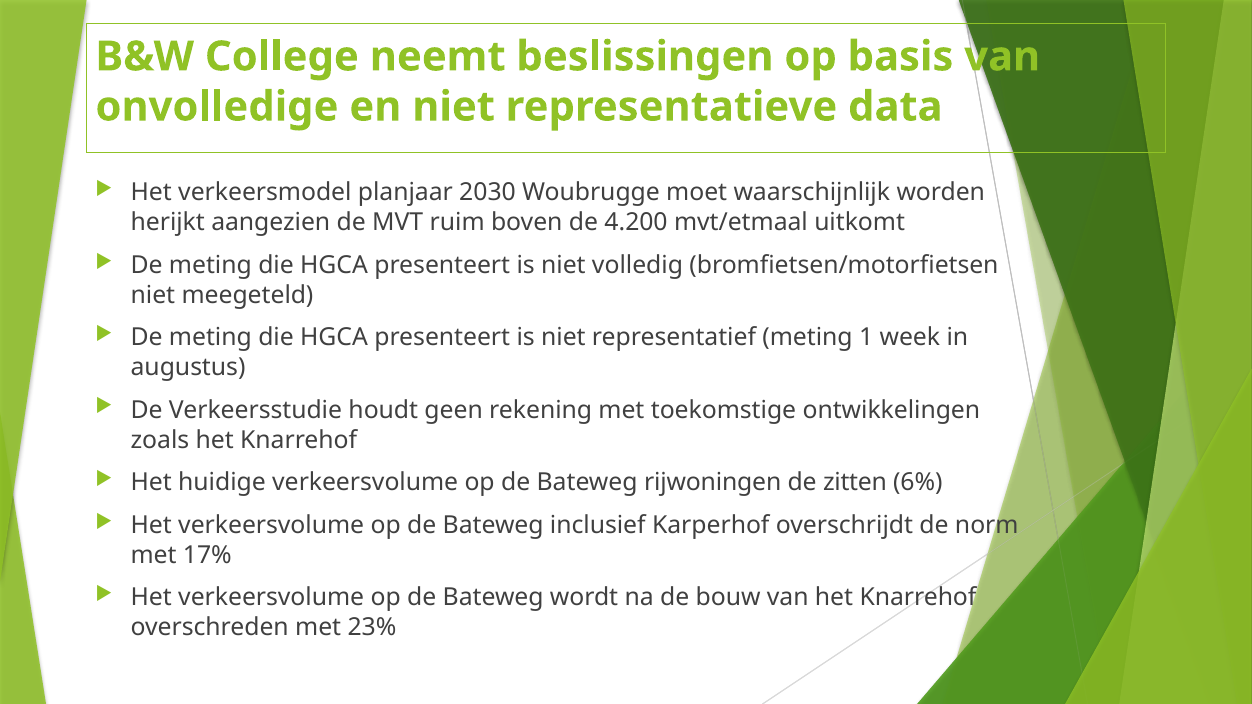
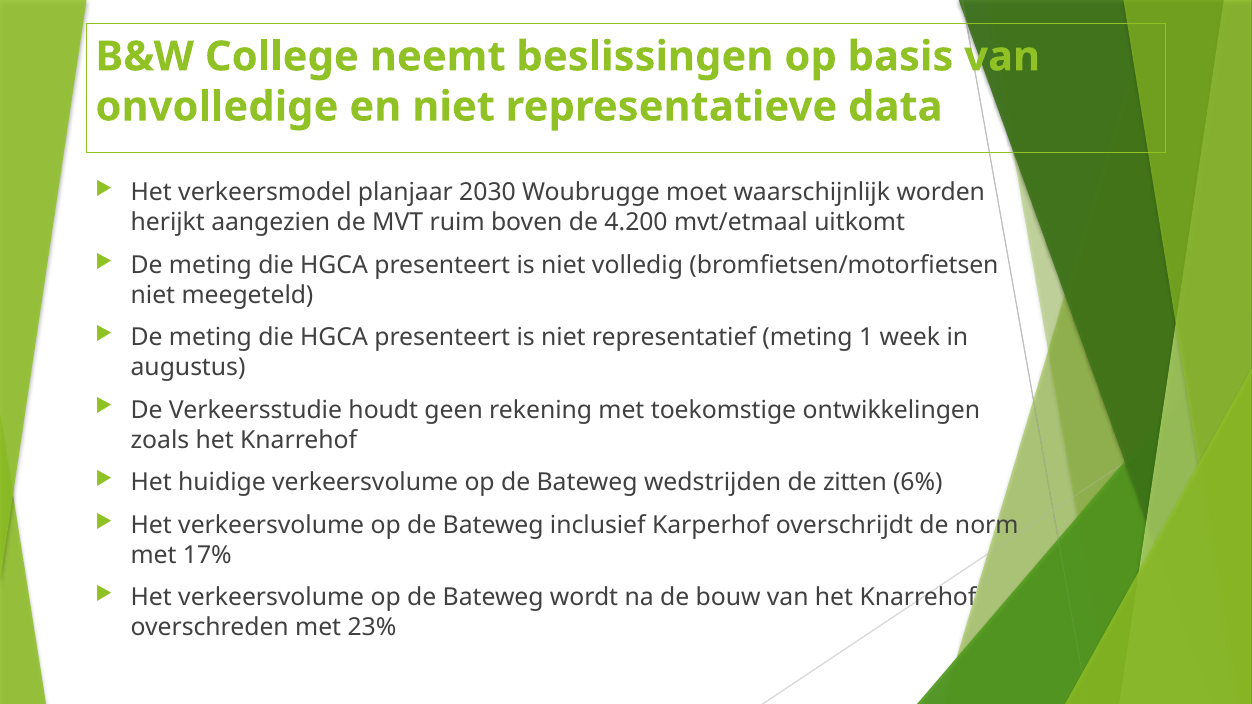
rijwoningen: rijwoningen -> wedstrijden
